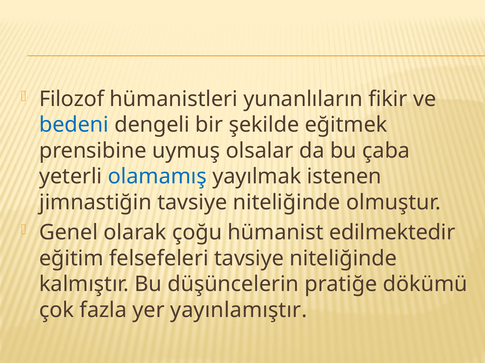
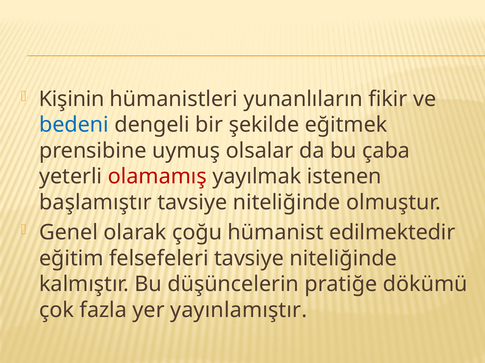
Filozof: Filozof -> Kişinin
olamamış colour: blue -> red
jimnastiğin: jimnastiğin -> başlamıştır
